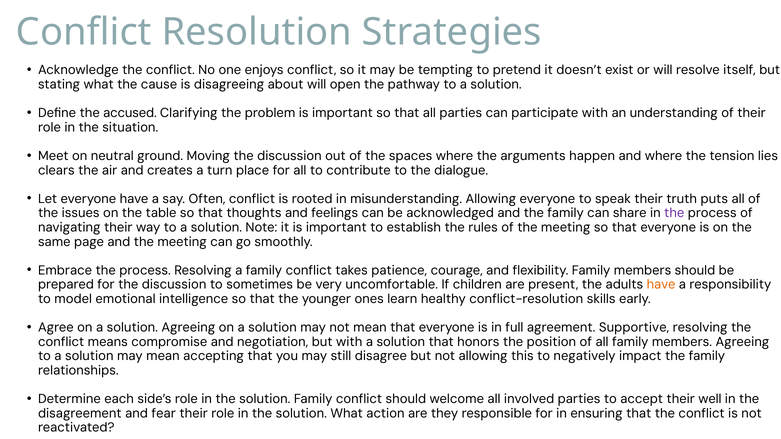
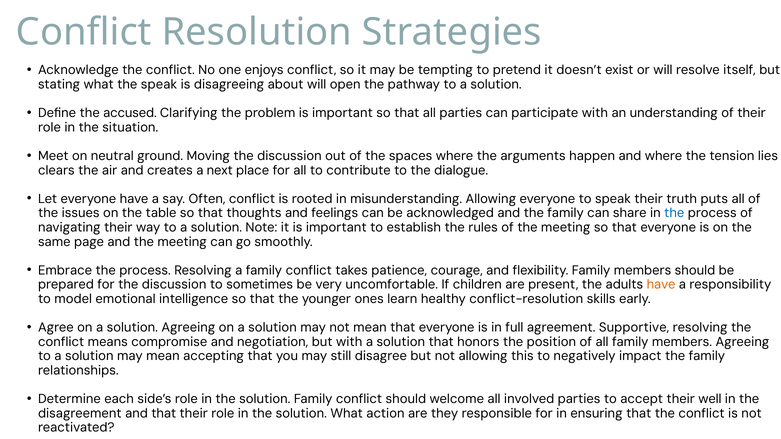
the cause: cause -> speak
turn: turn -> next
the at (674, 213) colour: purple -> blue
and fear: fear -> that
